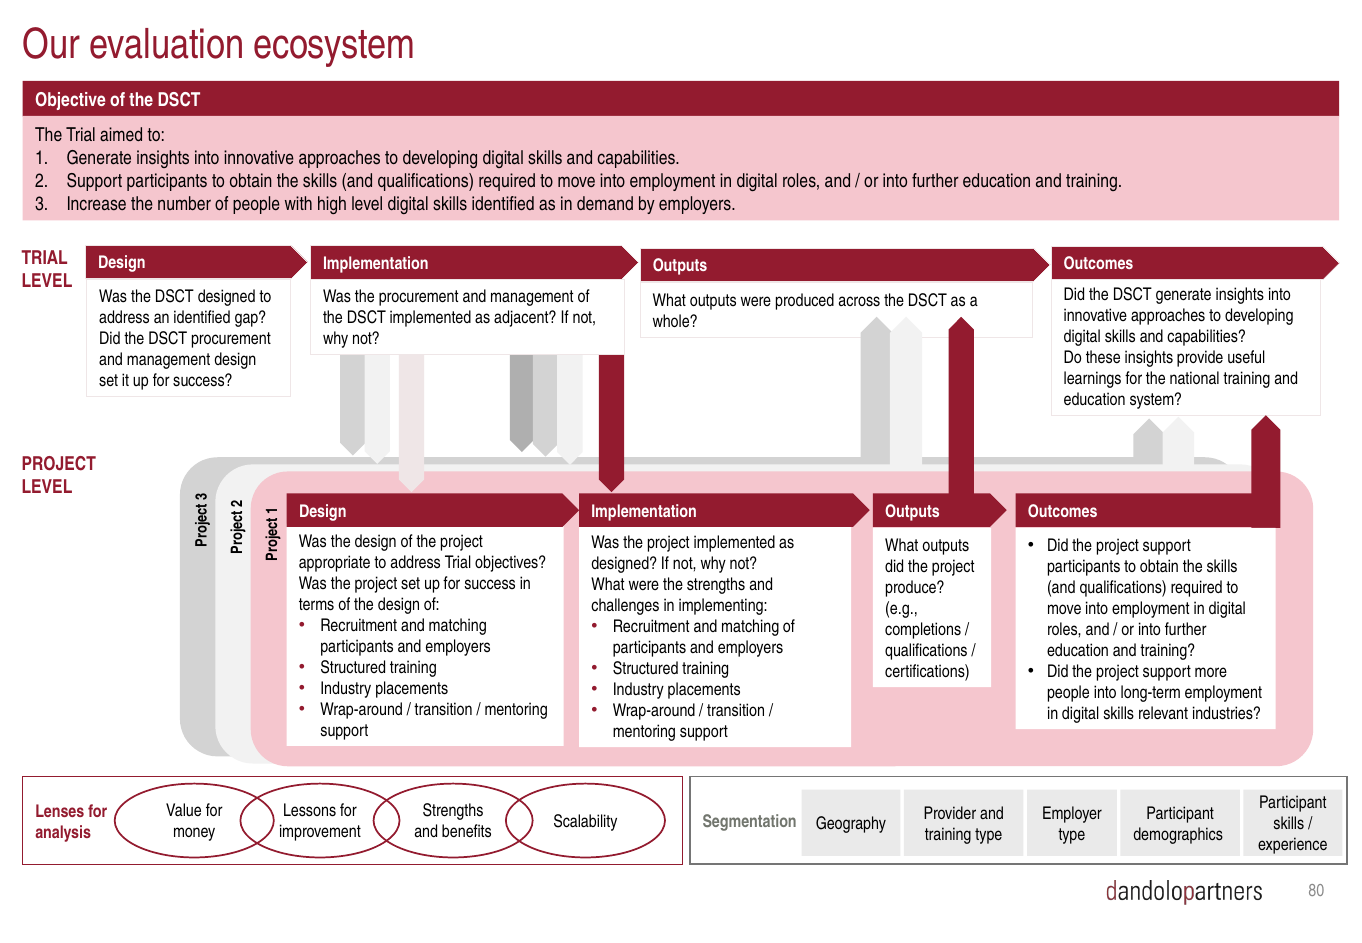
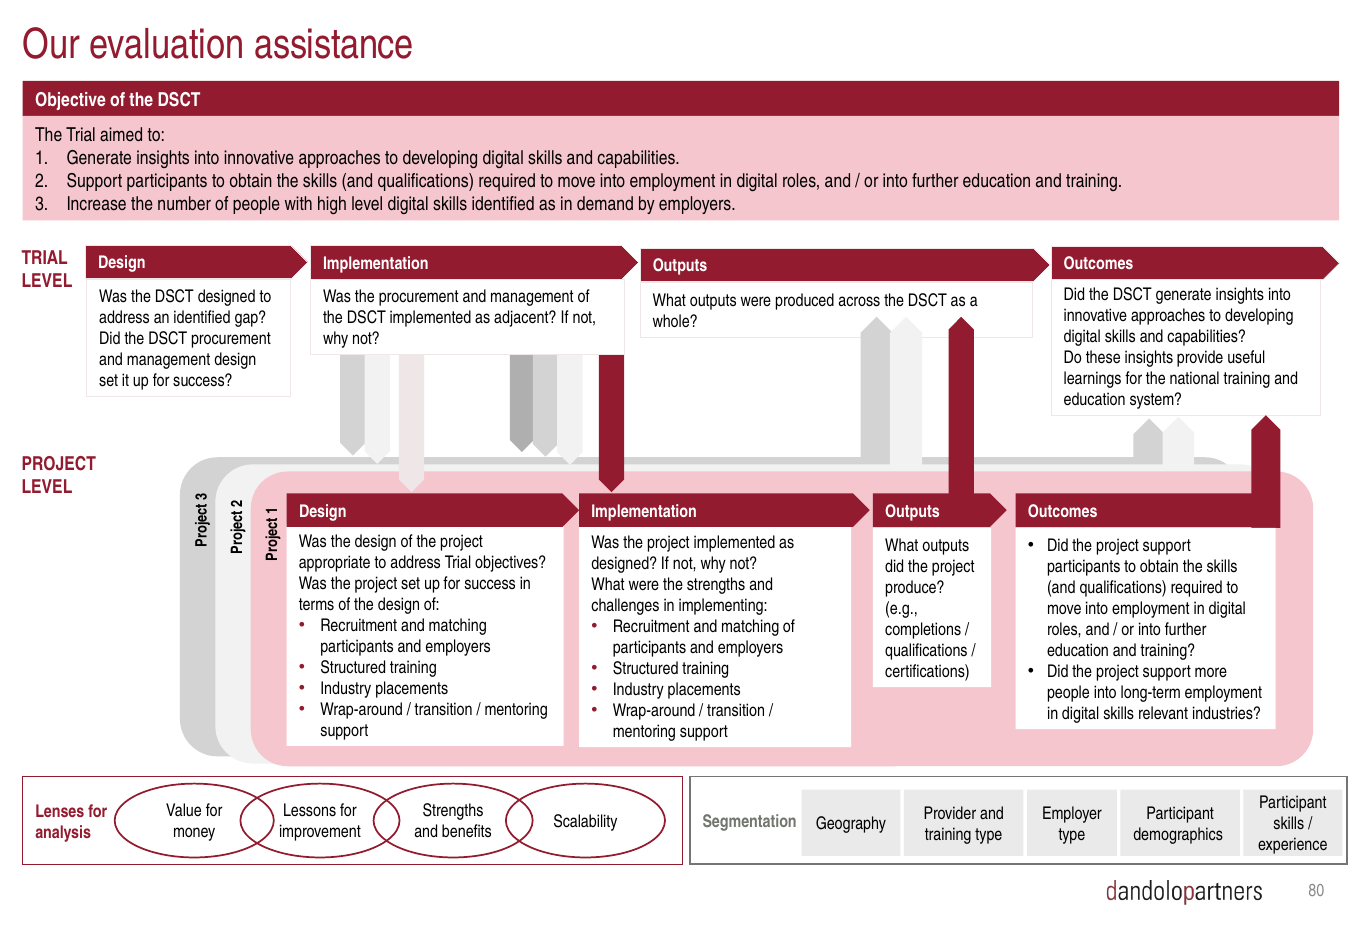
ecosystem: ecosystem -> assistance
